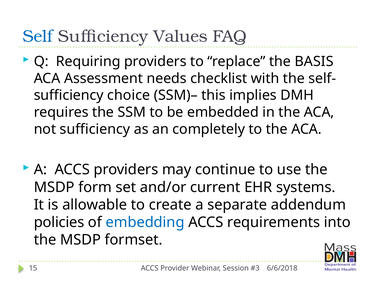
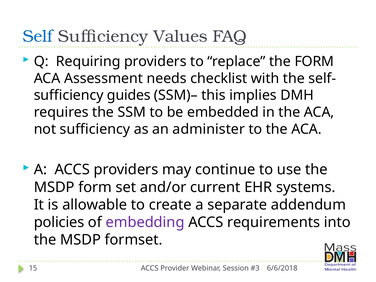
the BASIS: BASIS -> FORM
choice: choice -> guides
completely: completely -> administer
embedding colour: blue -> purple
